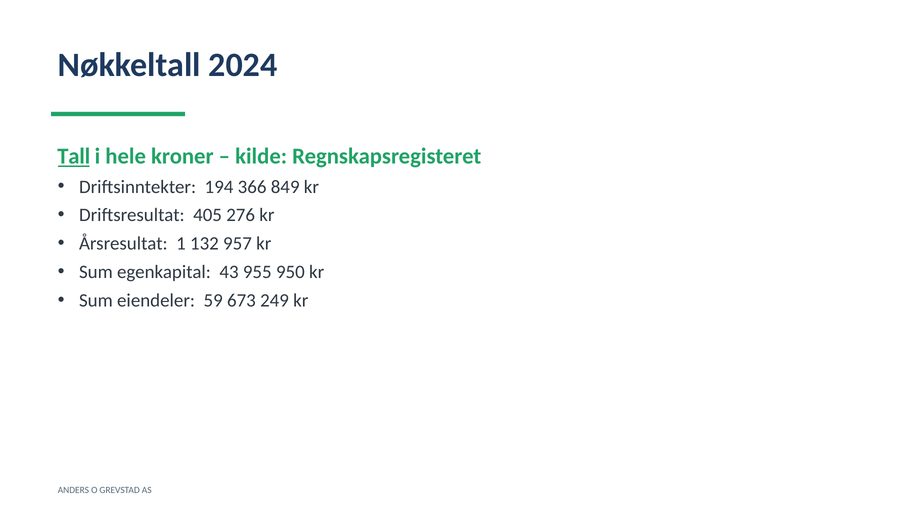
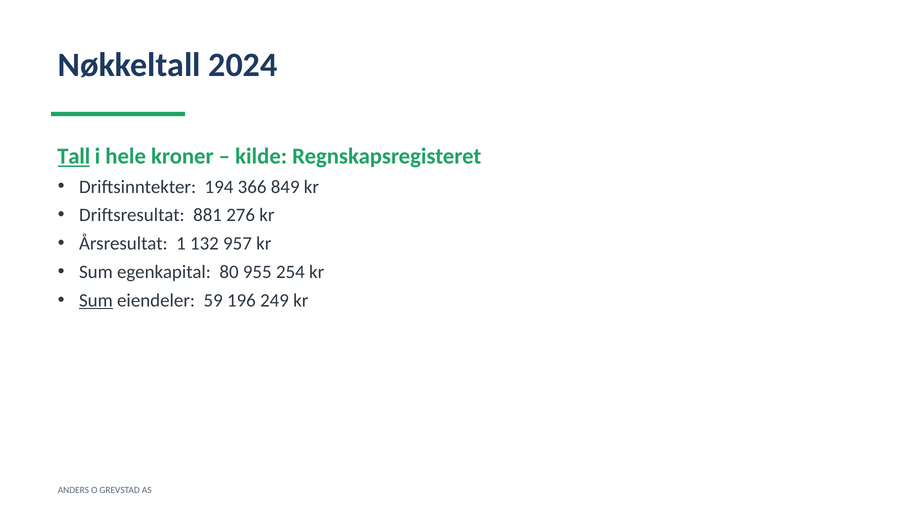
405: 405 -> 881
43: 43 -> 80
950: 950 -> 254
Sum at (96, 300) underline: none -> present
673: 673 -> 196
